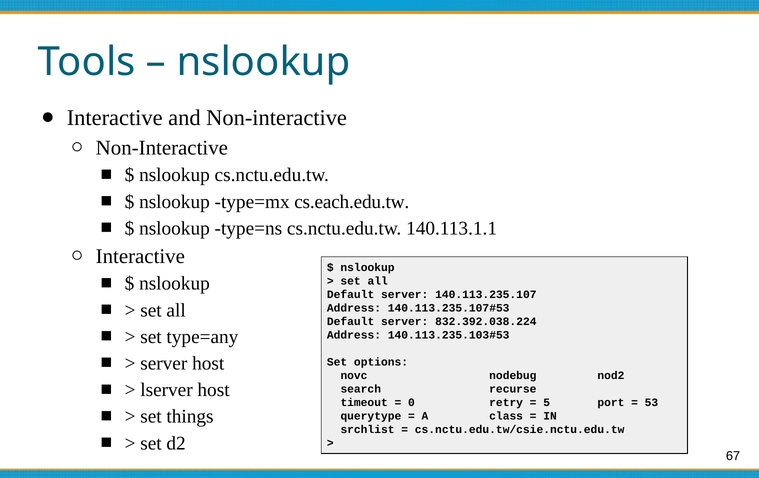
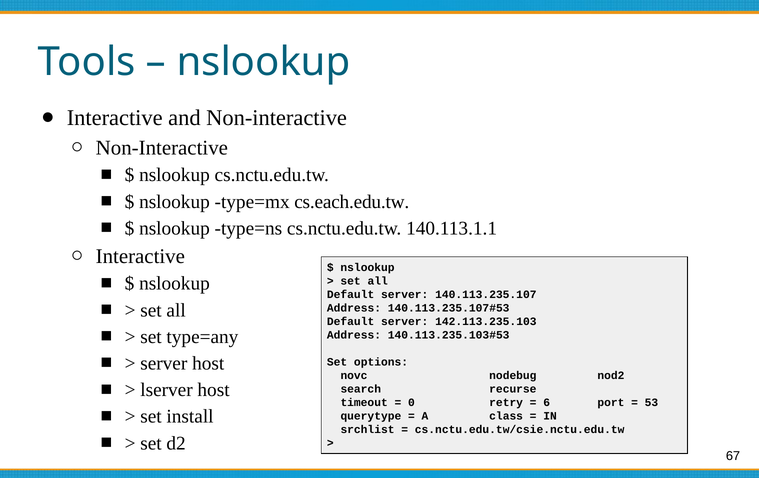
832.392.038.224: 832.392.038.224 -> 142.113.235.103
5: 5 -> 6
things: things -> install
